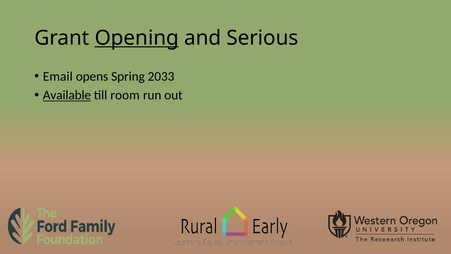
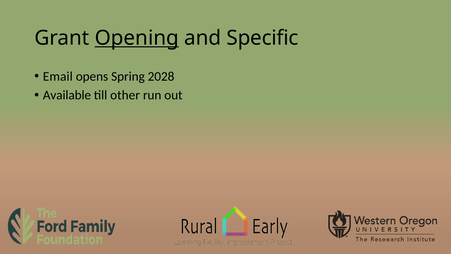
Serious: Serious -> Specific
2033: 2033 -> 2028
Available underline: present -> none
room: room -> other
